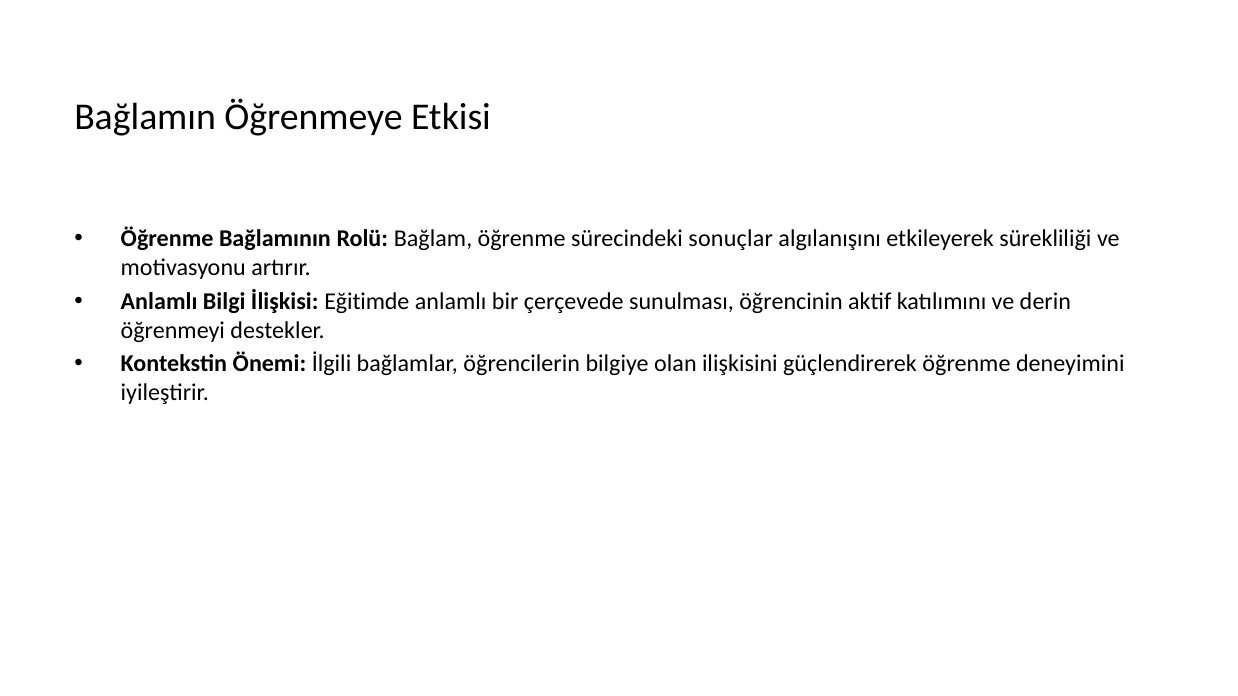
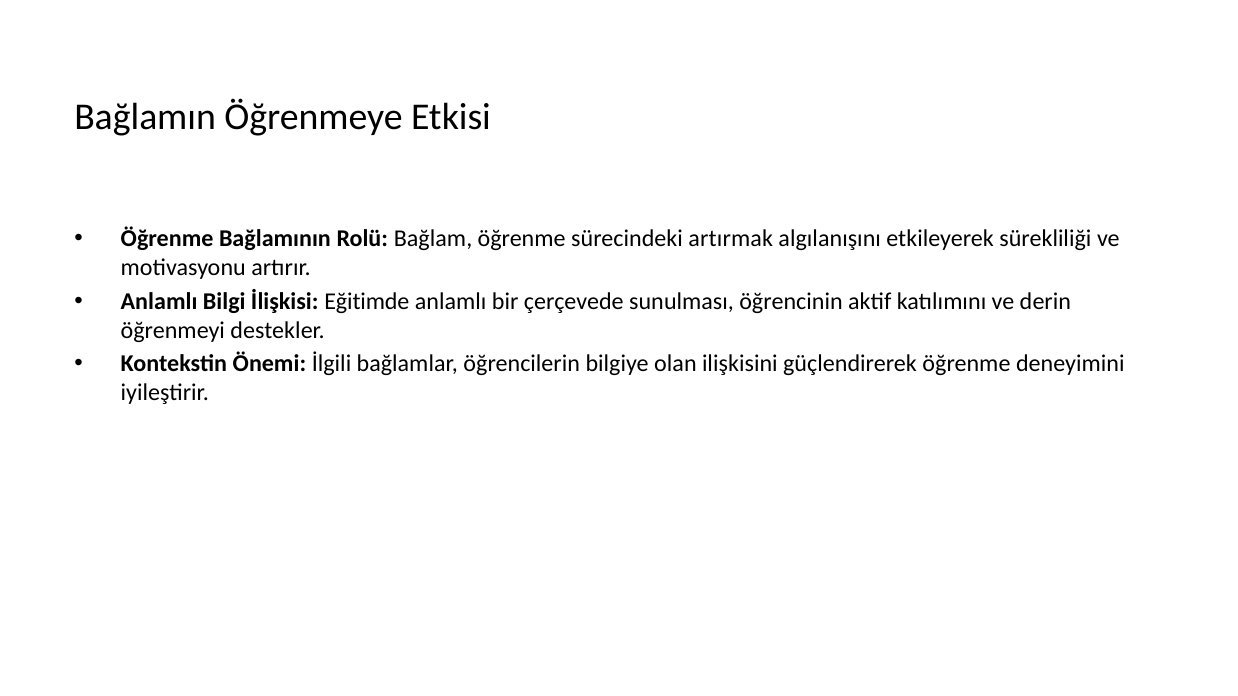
sonuçlar: sonuçlar -> artırmak
